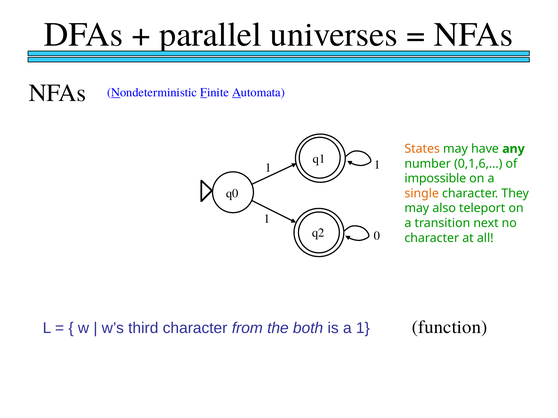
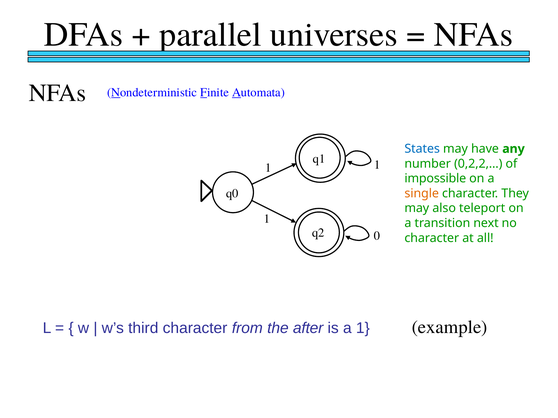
States colour: orange -> blue
0,1,6,…: 0,1,6,… -> 0,2,2,…
both: both -> after
function: function -> example
